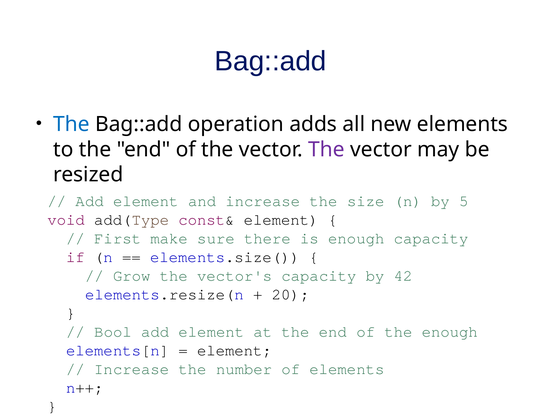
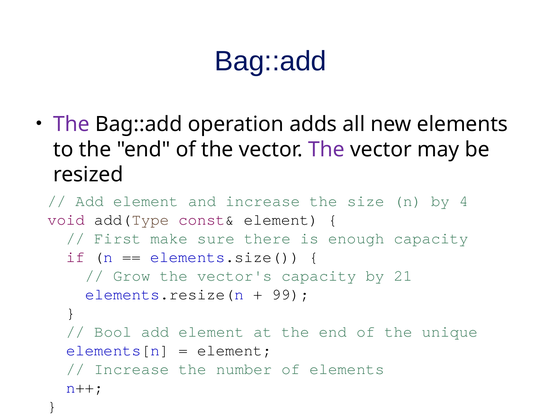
The at (71, 124) colour: blue -> purple
5: 5 -> 4
42: 42 -> 21
20: 20 -> 99
the enough: enough -> unique
